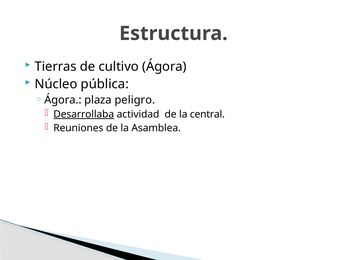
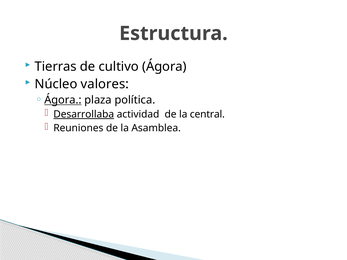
pública: pública -> valores
Ágora at (63, 100) underline: none -> present
peligro: peligro -> política
